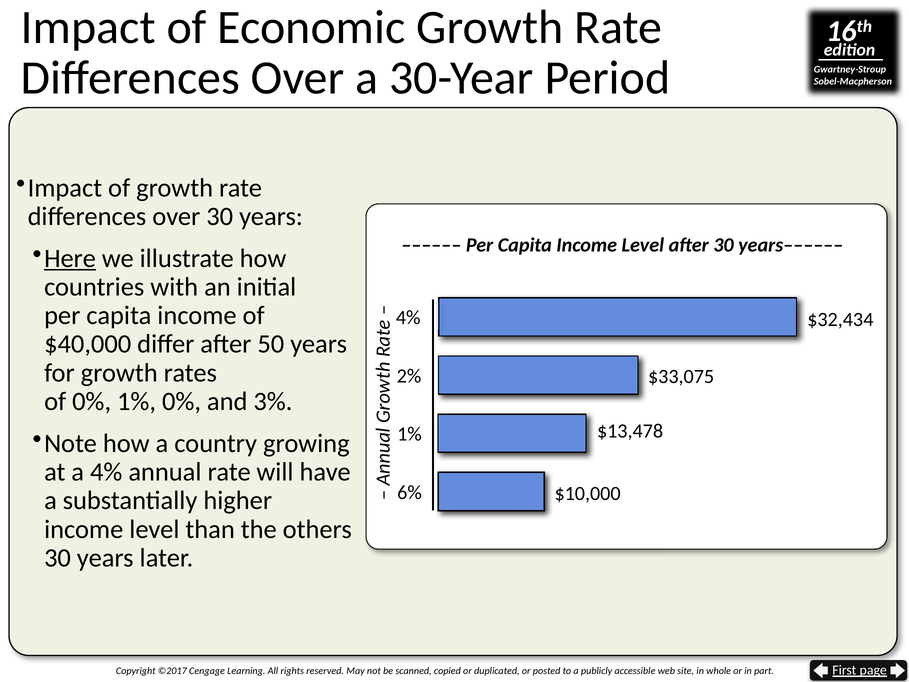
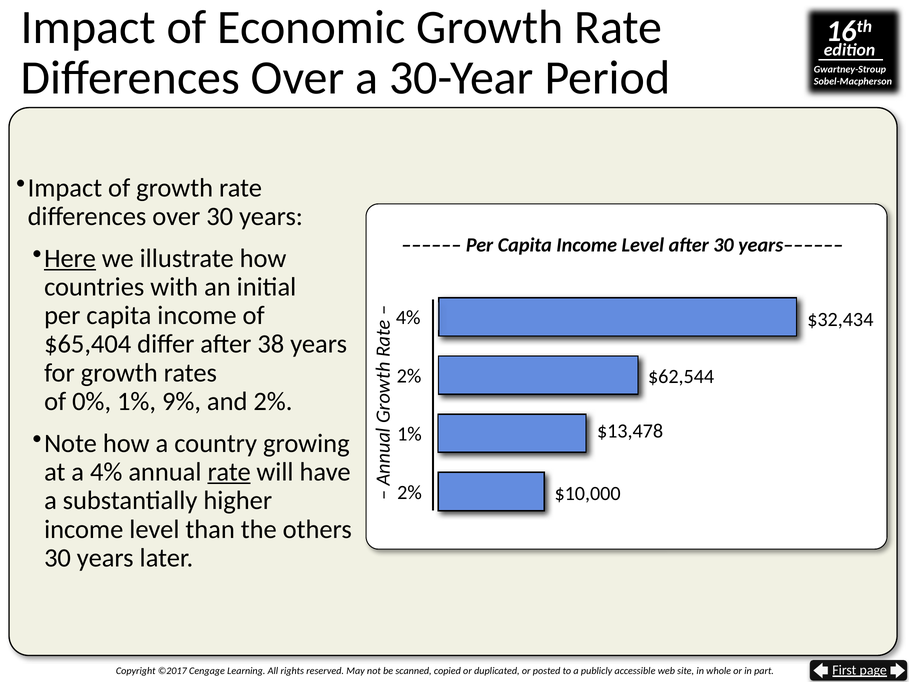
$40,000: $40,000 -> $65,404
50: 50 -> 38
$33,075: $33,075 -> $62,544
1% 0%: 0% -> 9%
and 3%: 3% -> 2%
rate at (229, 472) underline: none -> present
6% at (410, 492): 6% -> 2%
